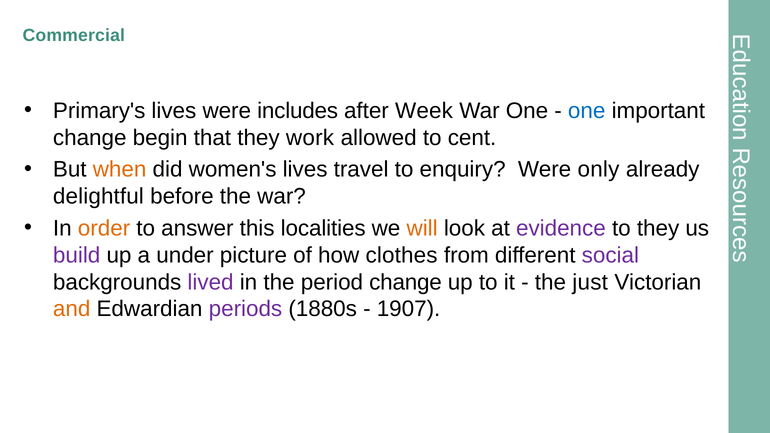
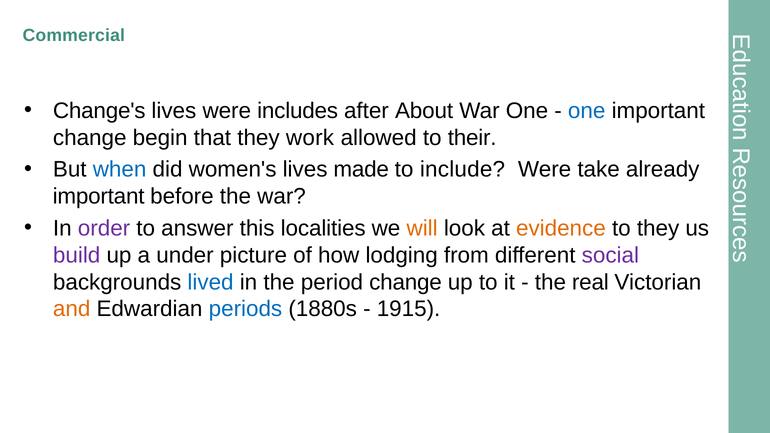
Primary's: Primary's -> Change's
Week: Week -> About
cent: cent -> their
when colour: orange -> blue
travel: travel -> made
enquiry: enquiry -> include
only: only -> take
delightful at (98, 196): delightful -> important
order colour: orange -> purple
evidence colour: purple -> orange
clothes: clothes -> lodging
lived colour: purple -> blue
just: just -> real
periods colour: purple -> blue
1907: 1907 -> 1915
